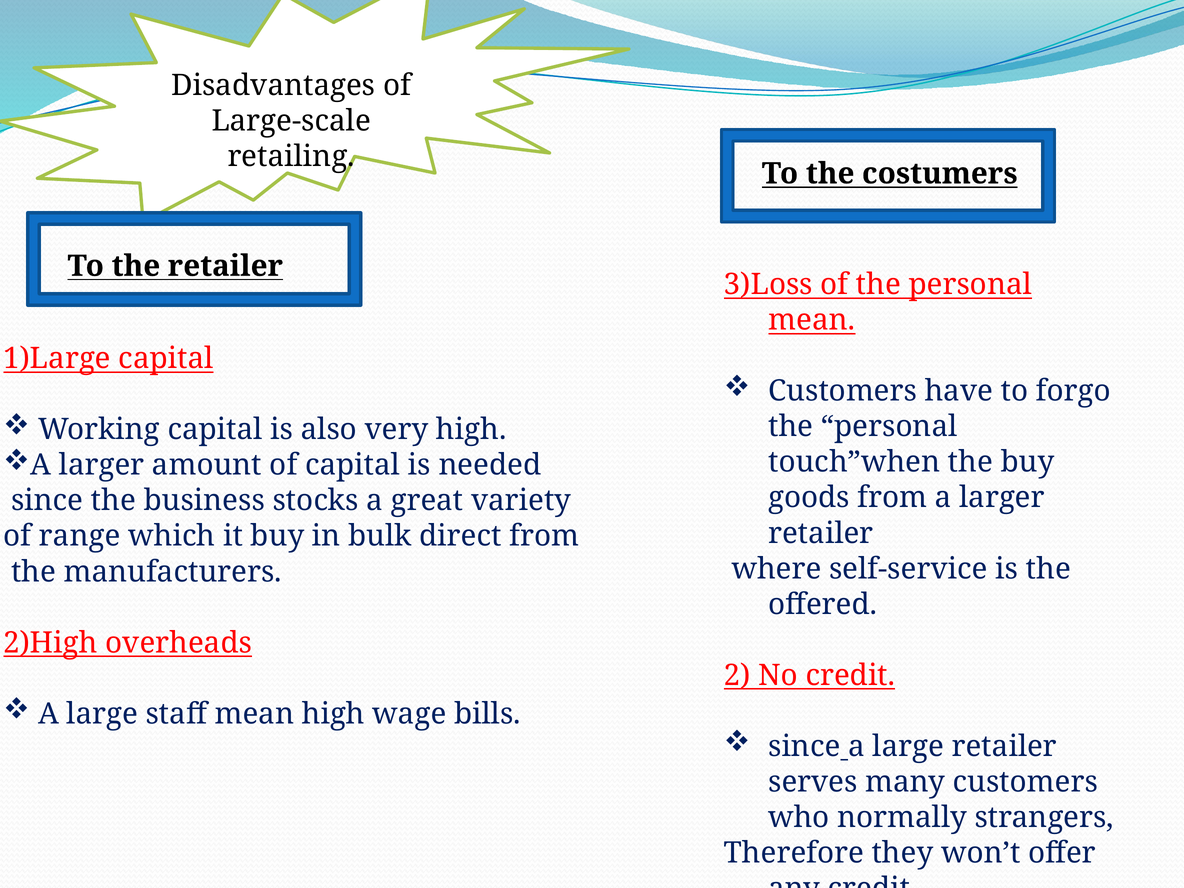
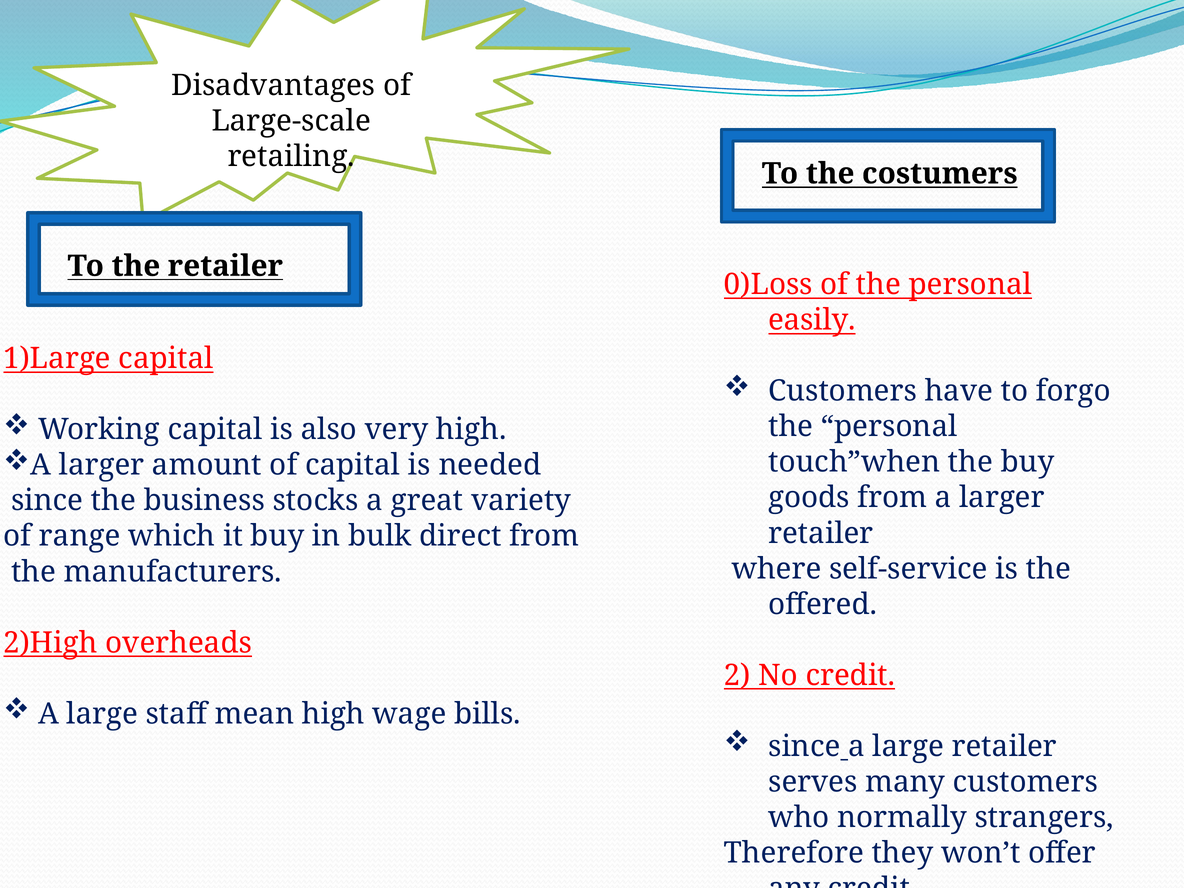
3)Loss: 3)Loss -> 0)Loss
mean at (812, 320): mean -> easily
